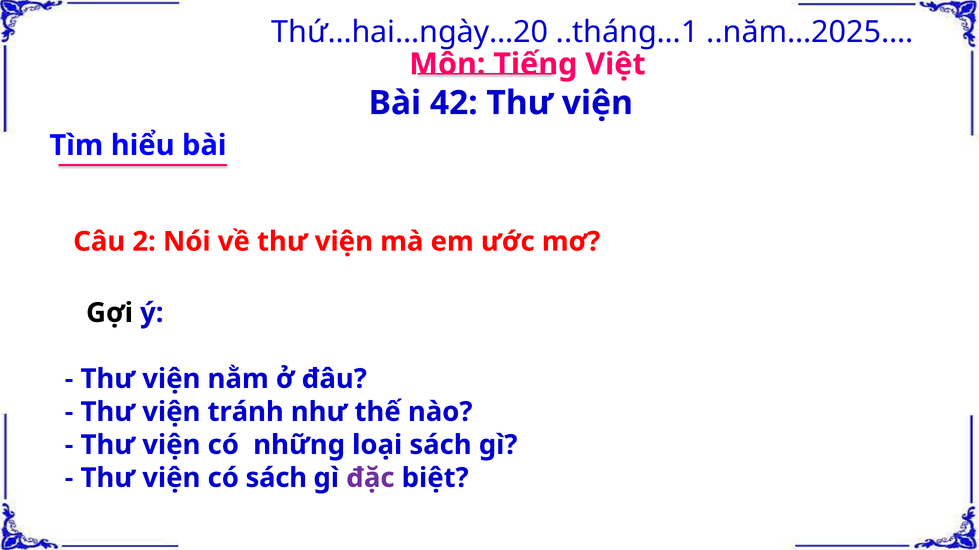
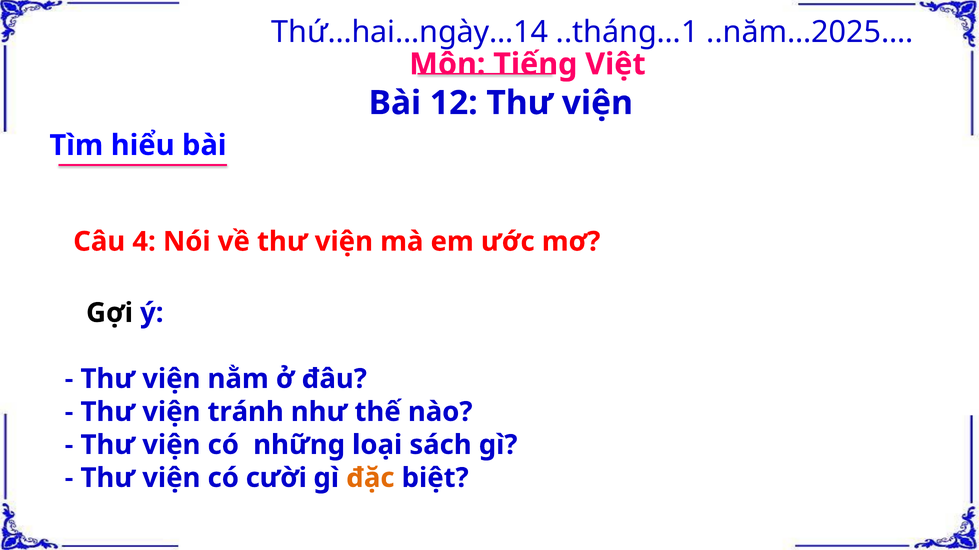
Thứ…hai…ngày…20: Thứ…hai…ngày…20 -> Thứ…hai…ngày…14
42: 42 -> 12
2: 2 -> 4
có sách: sách -> cười
đặc colour: purple -> orange
